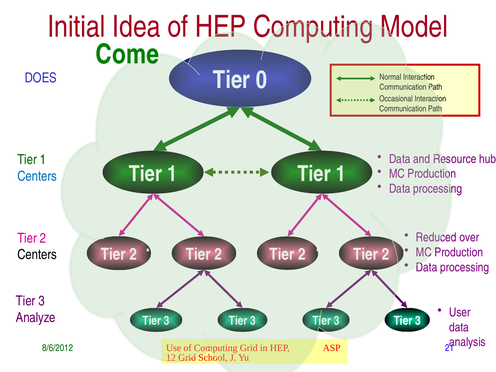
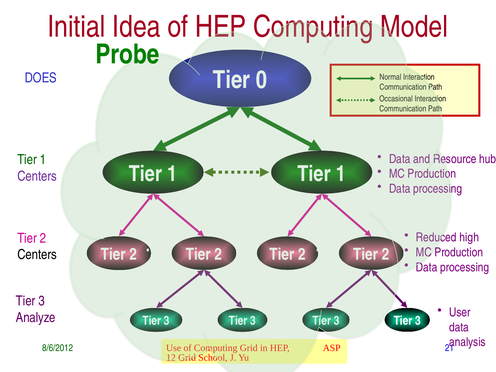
Come: Come -> Probe
Centers at (37, 176) colour: blue -> purple
over: over -> high
